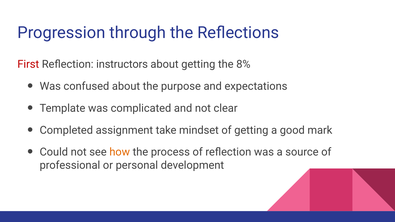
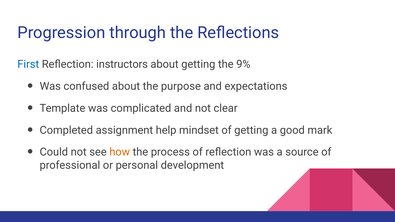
First colour: red -> blue
8%: 8% -> 9%
take: take -> help
